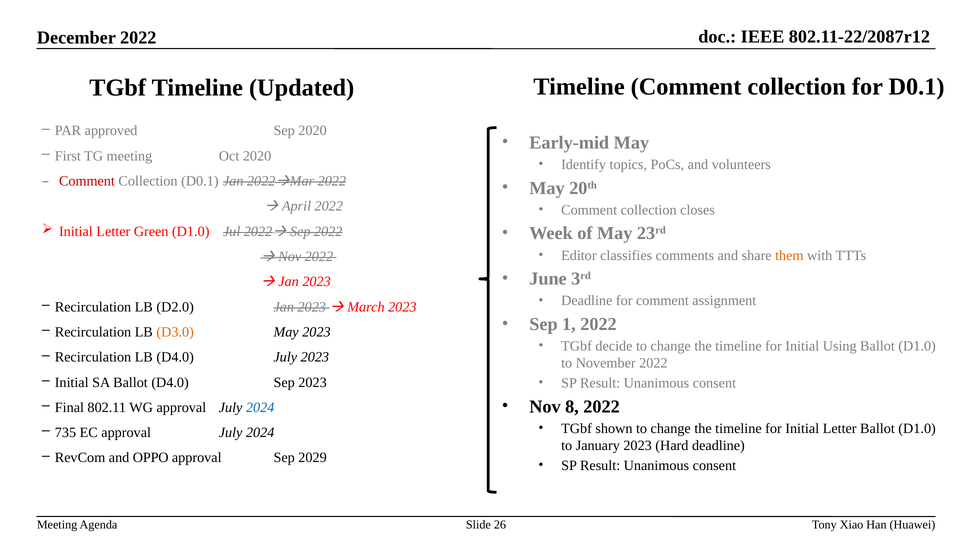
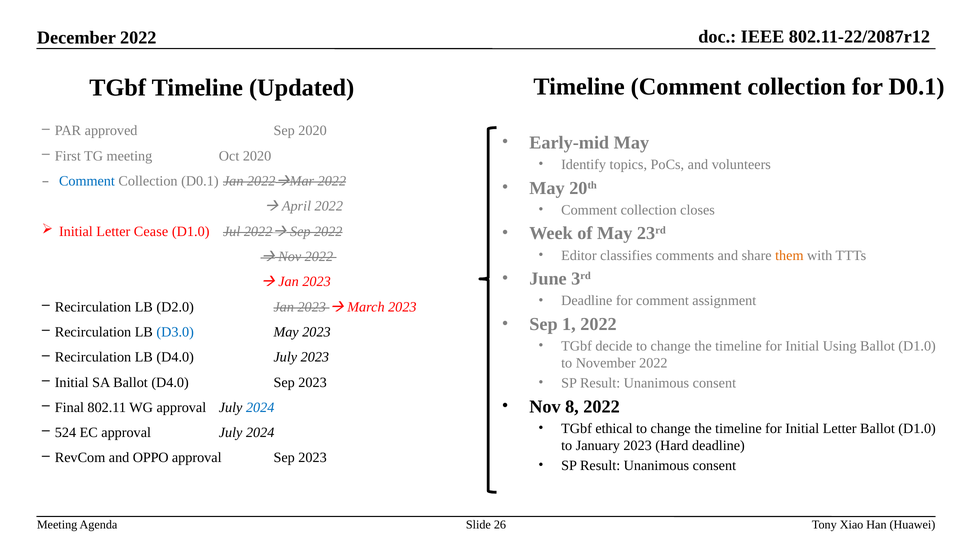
Comment at (87, 181) colour: red -> blue
Green: Green -> Cease
D3.0 colour: orange -> blue
shown: shown -> ethical
735: 735 -> 524
approval Sep 2029: 2029 -> 2023
